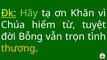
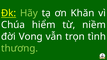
tuyệt: tuyệt -> niềm
Bỗng: Bỗng -> Vọng
thương colour: yellow -> light green
